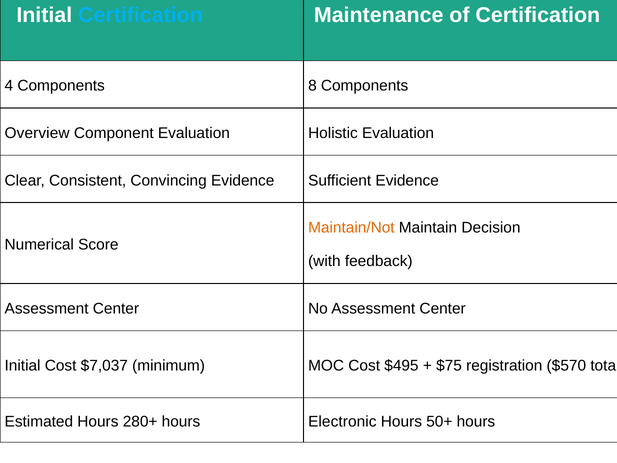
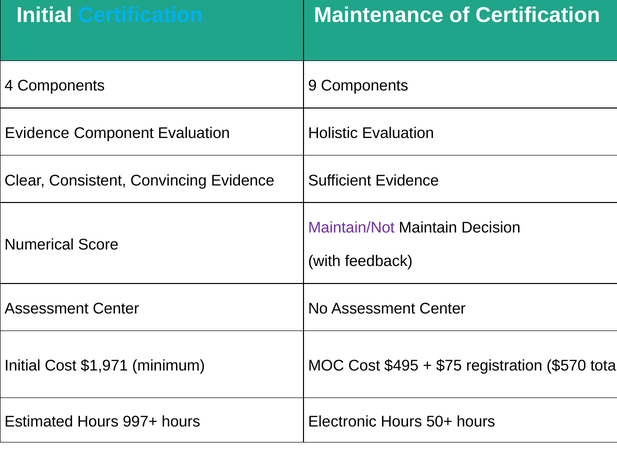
8: 8 -> 9
Overview at (37, 133): Overview -> Evidence
Maintain/Not colour: orange -> purple
$7,037: $7,037 -> $1,971
280+: 280+ -> 997+
